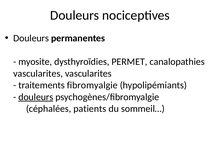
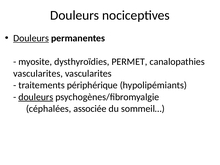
Douleurs at (31, 38) underline: none -> present
fibromyalgie: fibromyalgie -> périphérique
patients: patients -> associée
